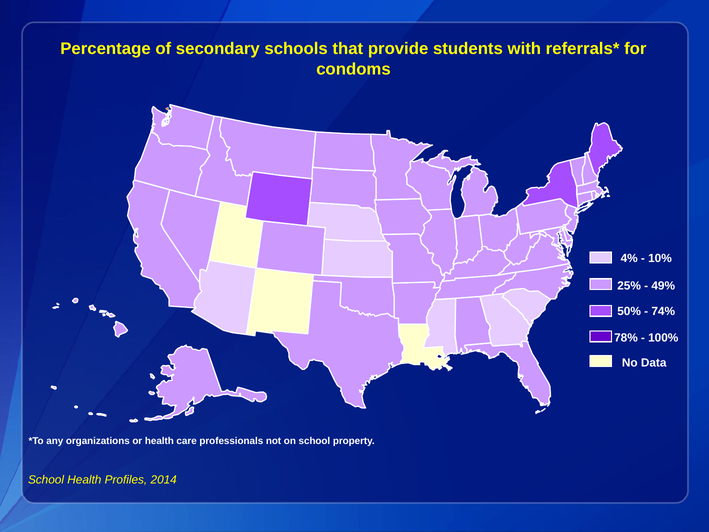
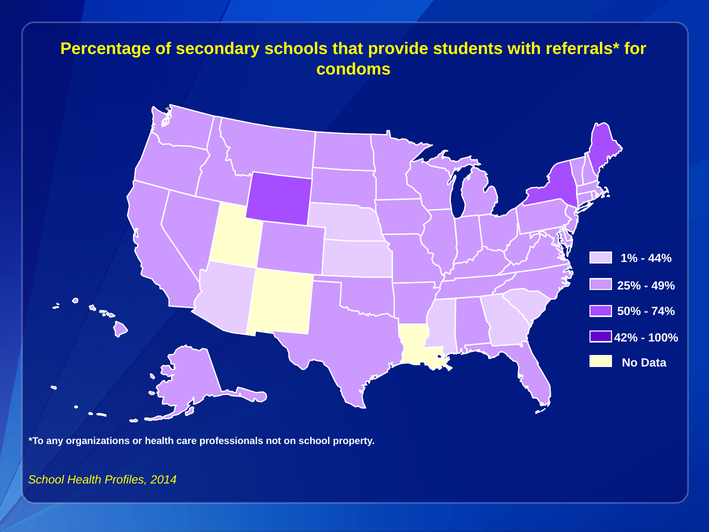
4%: 4% -> 1%
10%: 10% -> 44%
78%: 78% -> 42%
